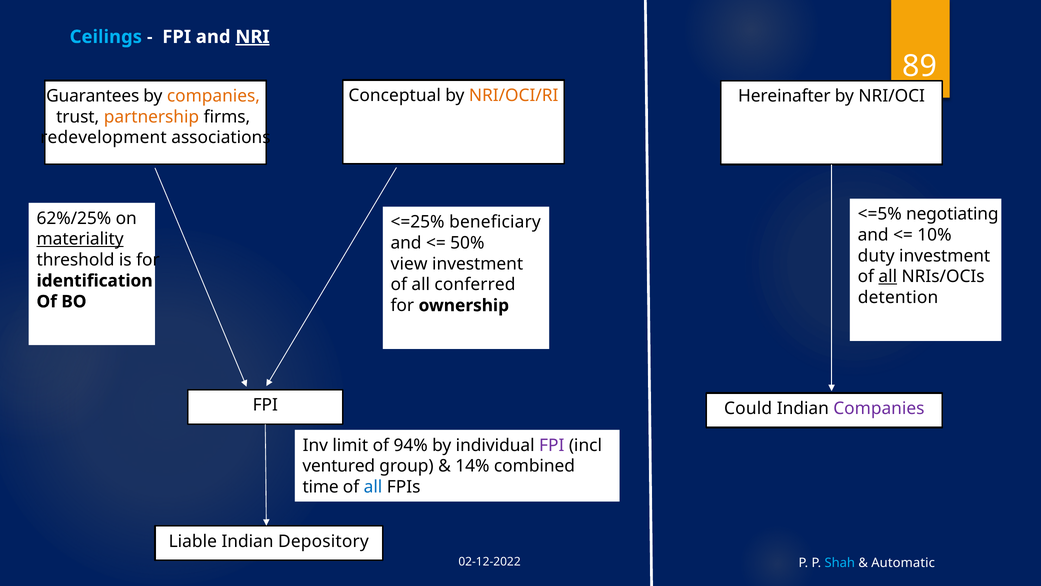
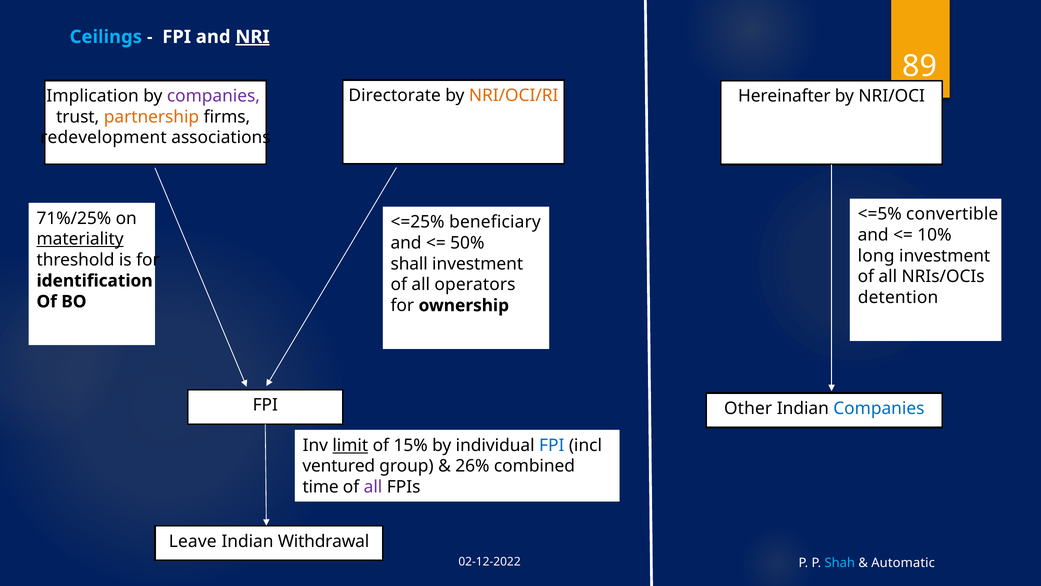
Conceptual: Conceptual -> Directorate
Guarantees: Guarantees -> Implication
companies at (213, 96) colour: orange -> purple
negotiating: negotiating -> convertible
62%/25%: 62%/25% -> 71%/25%
duty: duty -> long
view: view -> shall
all at (888, 276) underline: present -> none
conferred: conferred -> operators
Could: Could -> Other
Companies at (879, 408) colour: purple -> blue
limit underline: none -> present
94%: 94% -> 15%
FPI at (552, 445) colour: purple -> blue
14%: 14% -> 26%
all at (373, 487) colour: blue -> purple
Liable: Liable -> Leave
Depository: Depository -> Withdrawal
